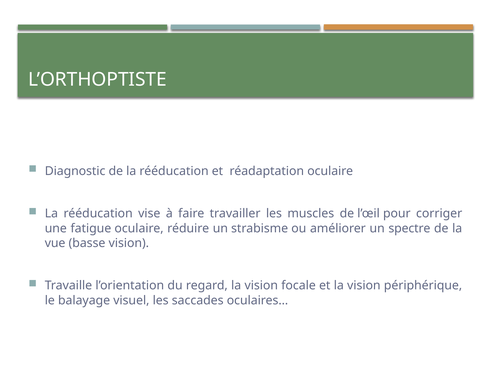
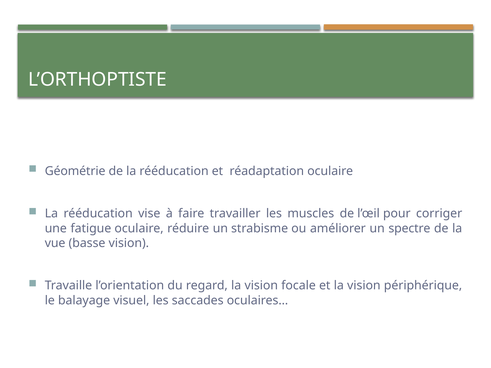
Diagnostic: Diagnostic -> Géométrie
